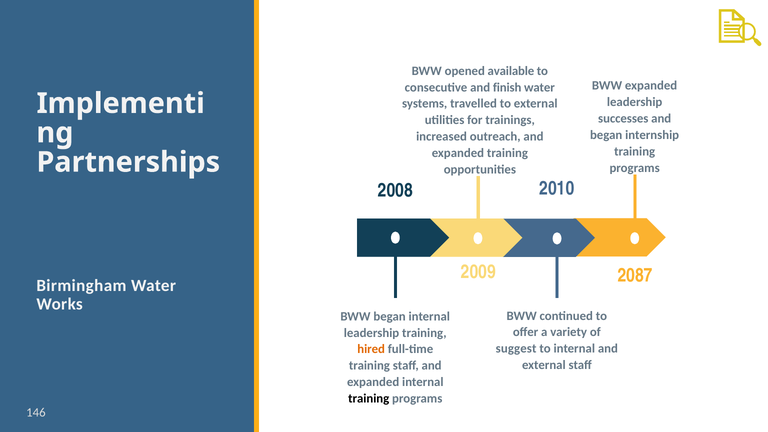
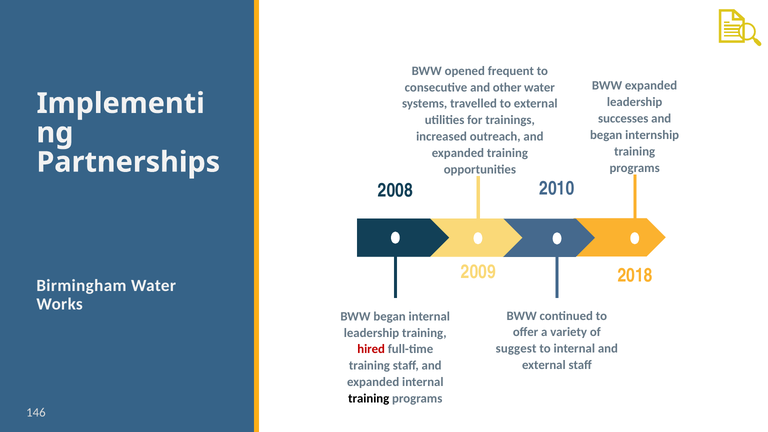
available: available -> frequent
finish: finish -> other
2087: 2087 -> 2018
hired colour: orange -> red
